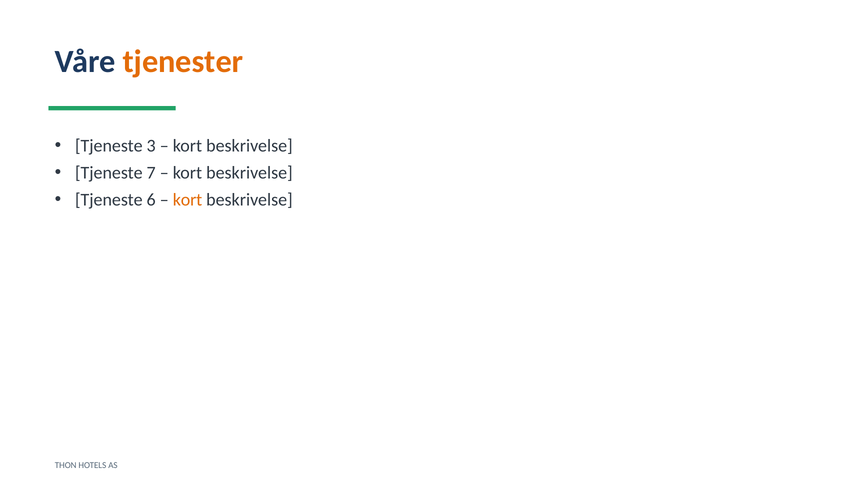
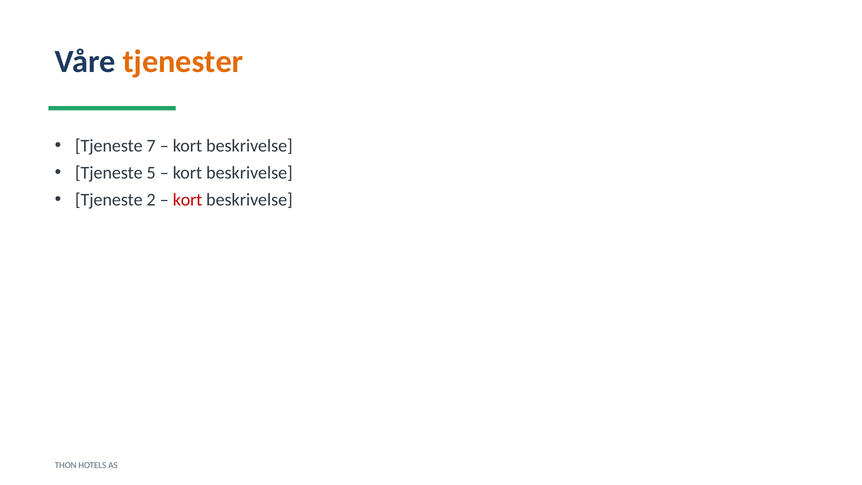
3: 3 -> 7
7: 7 -> 5
6: 6 -> 2
kort at (188, 200) colour: orange -> red
